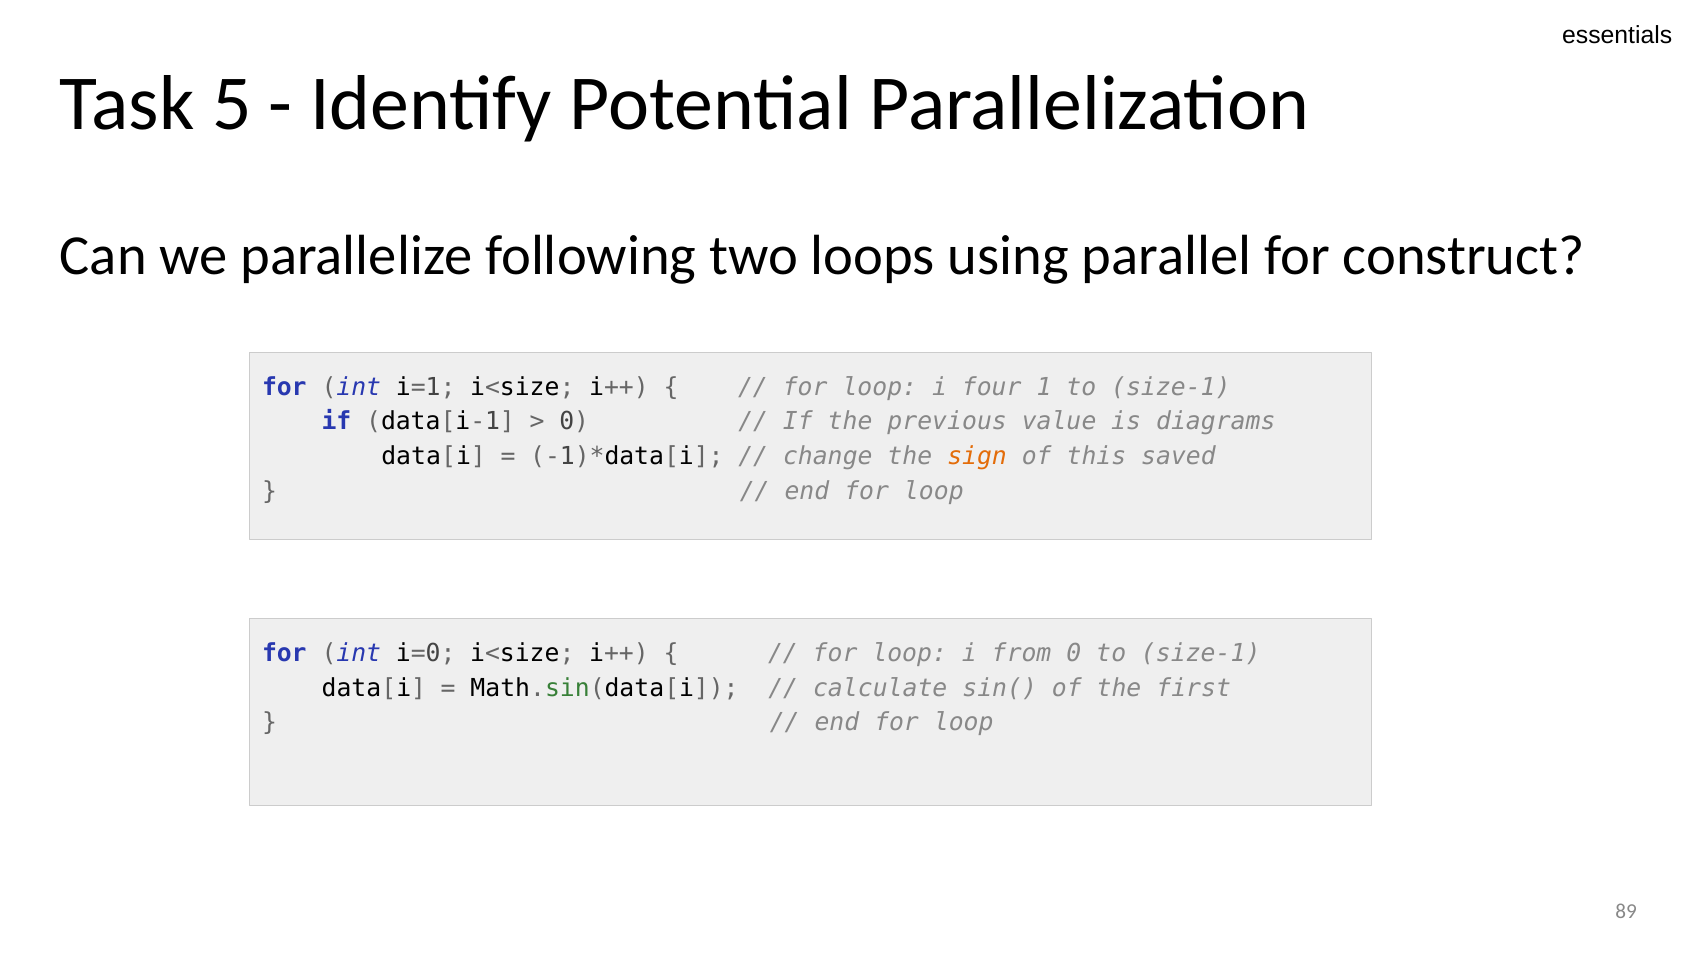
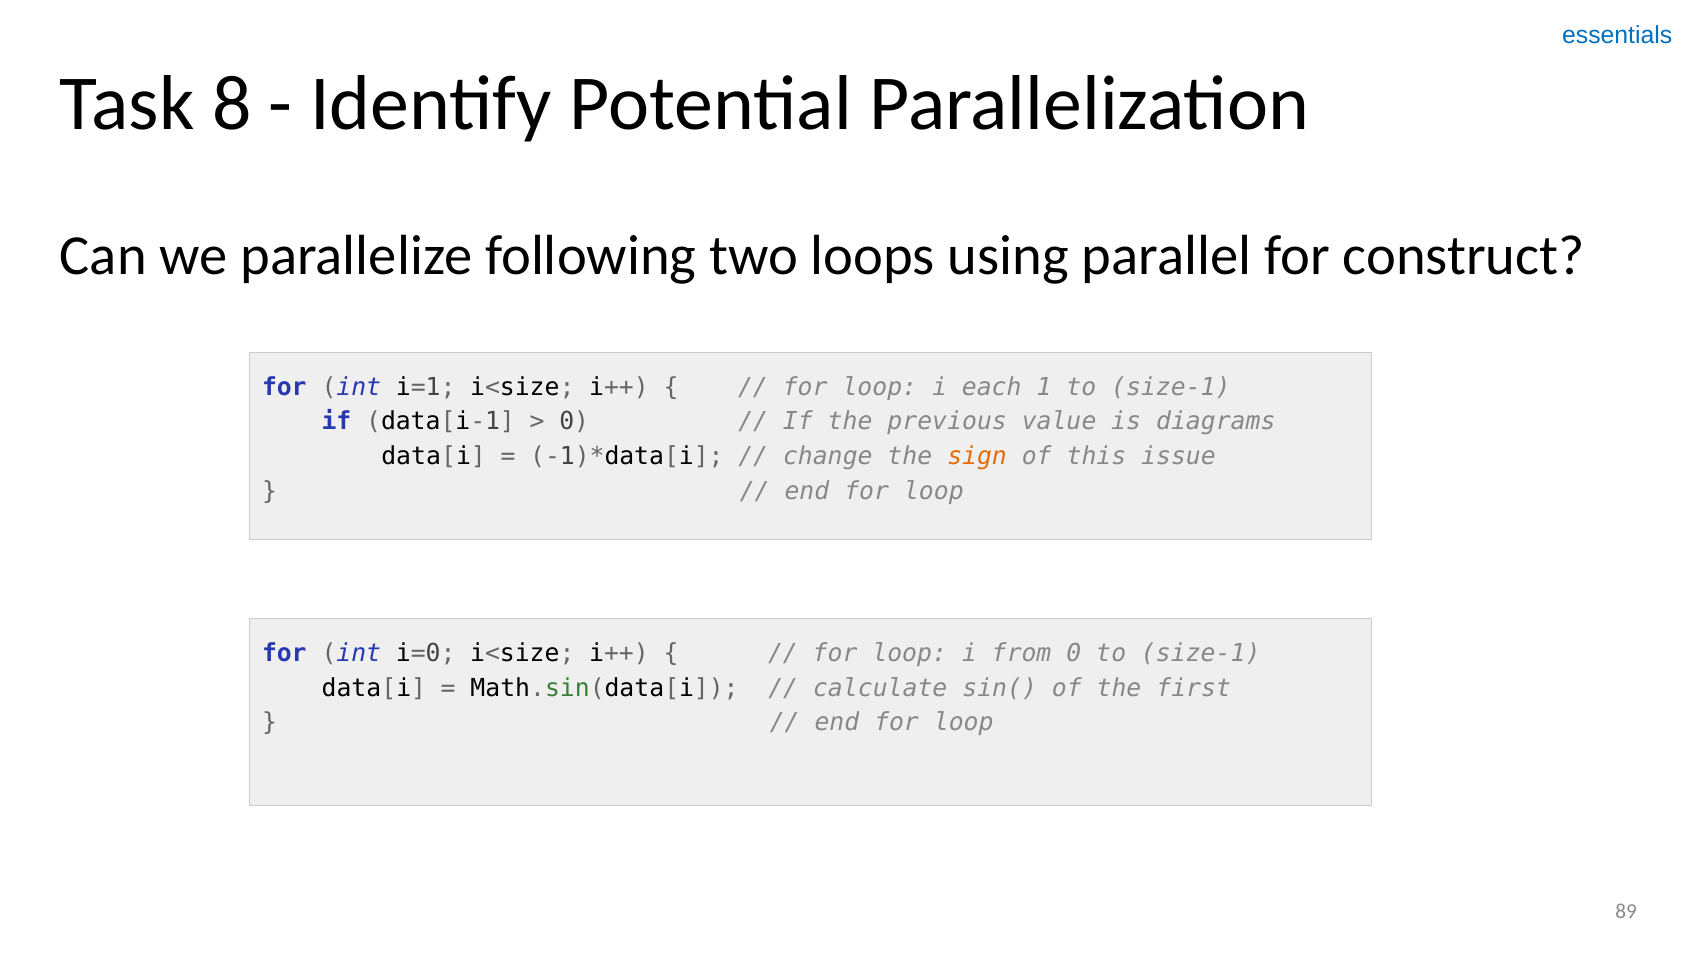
essentials colour: black -> blue
5: 5 -> 8
four: four -> each
saved: saved -> issue
